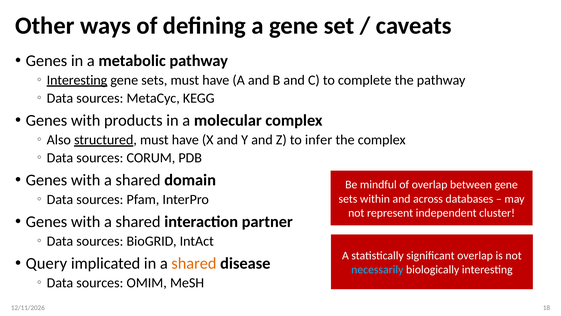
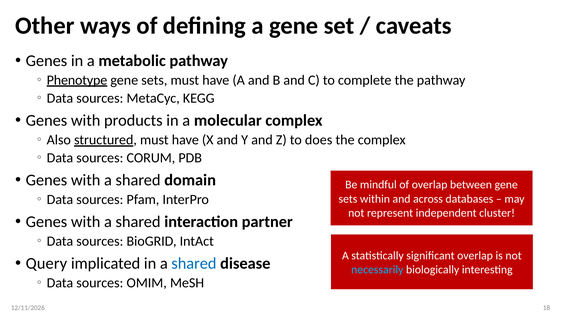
Interesting at (77, 80): Interesting -> Phenotype
infer: infer -> does
shared at (194, 263) colour: orange -> blue
